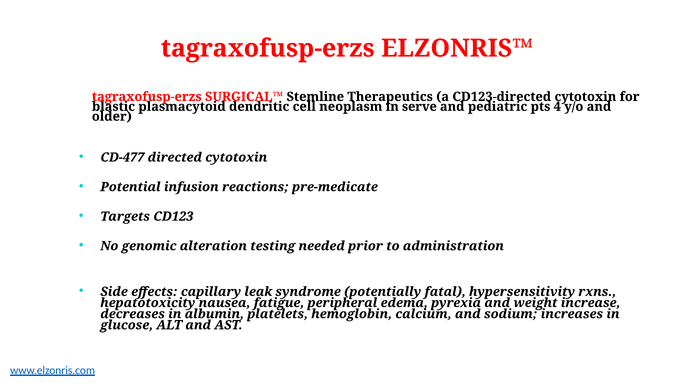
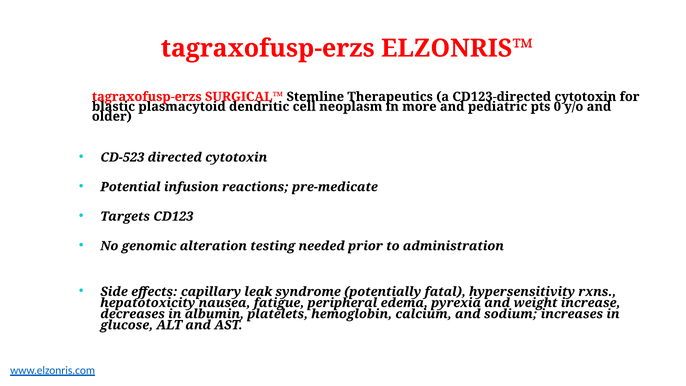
serve: serve -> more
4: 4 -> 0
CD-477: CD-477 -> CD-523
